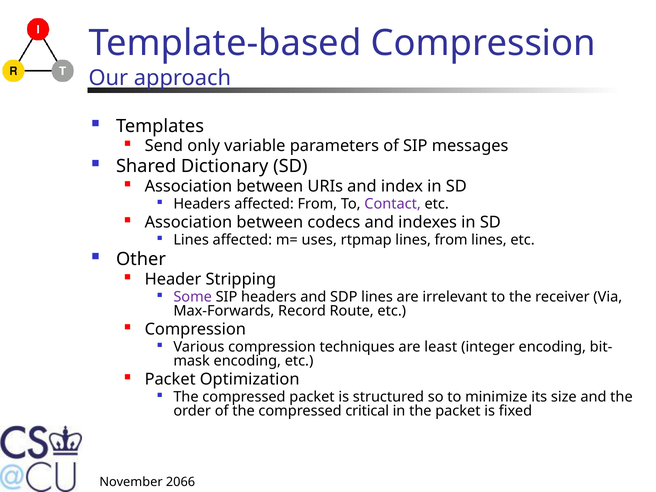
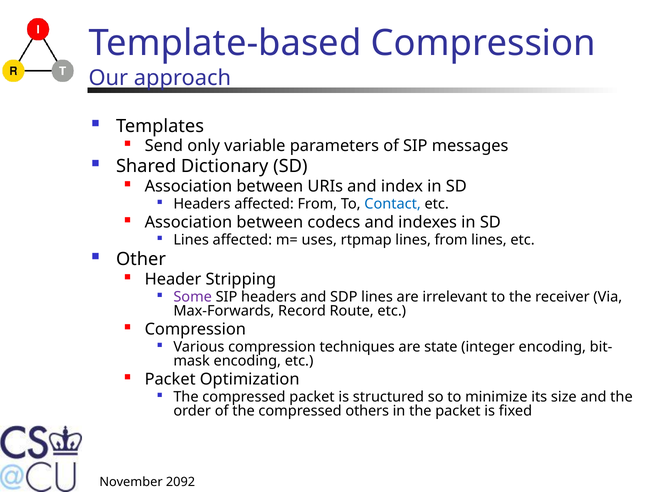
Contact colour: purple -> blue
least: least -> state
critical: critical -> others
2066: 2066 -> 2092
